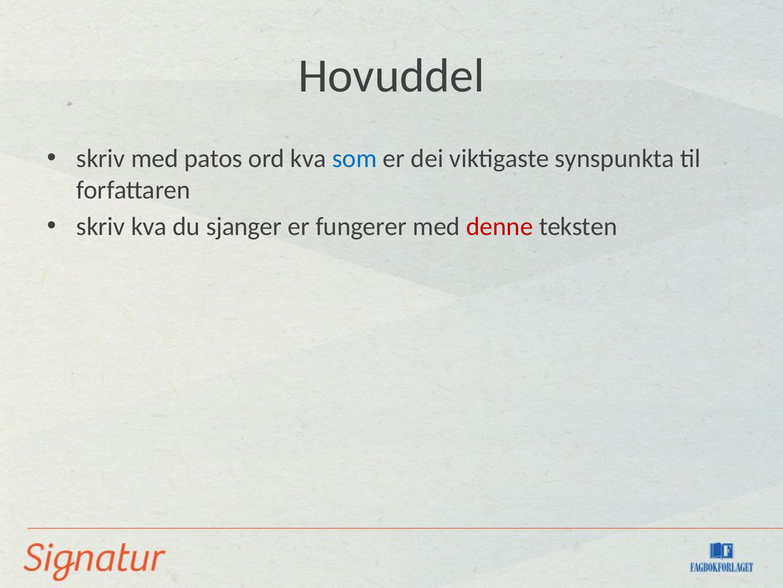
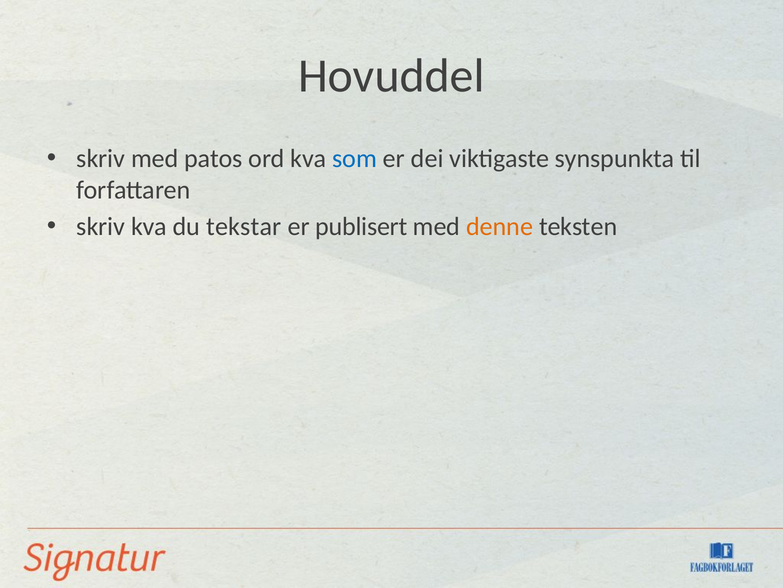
sjanger: sjanger -> tekstar
fungerer: fungerer -> publisert
denne colour: red -> orange
